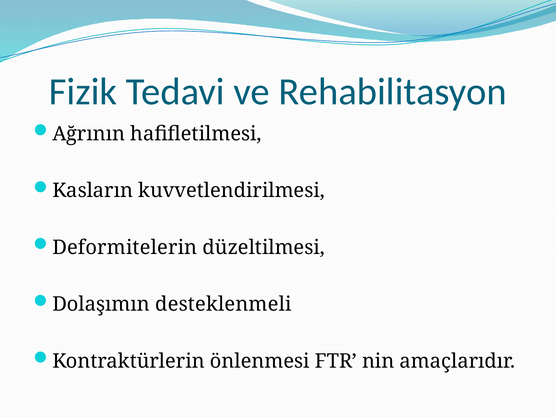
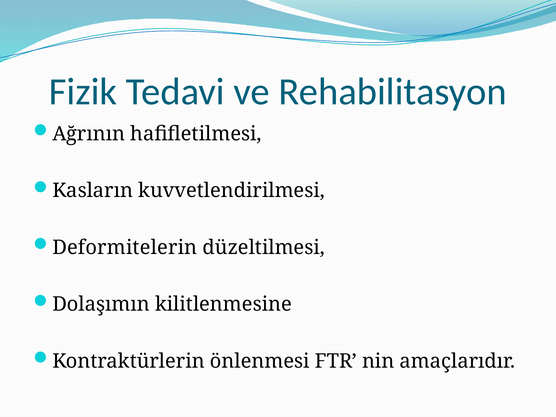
desteklenmeli: desteklenmeli -> kilitlenmesine
